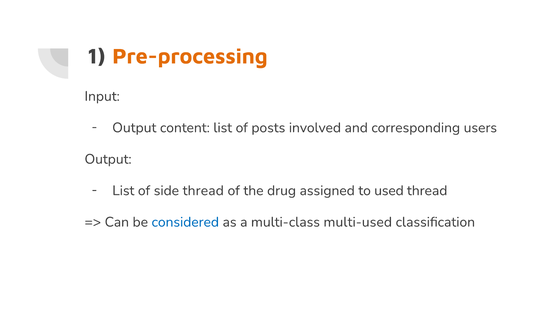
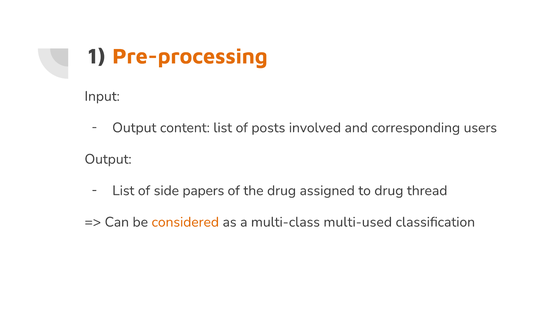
side thread: thread -> papers
to used: used -> drug
considered colour: blue -> orange
